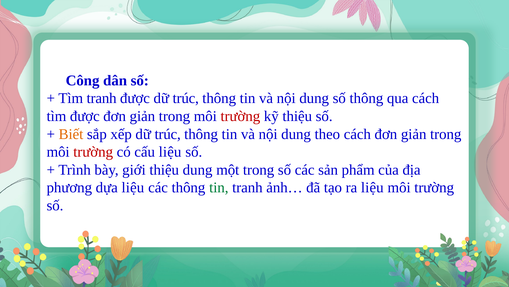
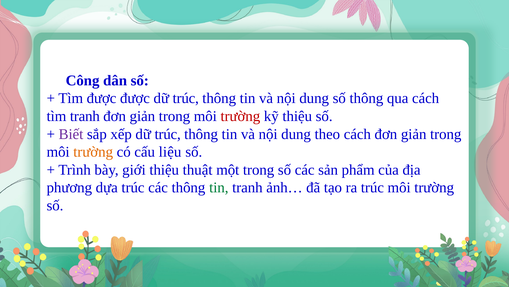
Tìm tranh: tranh -> được
tìm được: được -> tranh
Biết colour: orange -> purple
trường at (93, 152) colour: red -> orange
thiệu dung: dung -> thuật
dựa liệu: liệu -> trúc
ra liệu: liệu -> trúc
